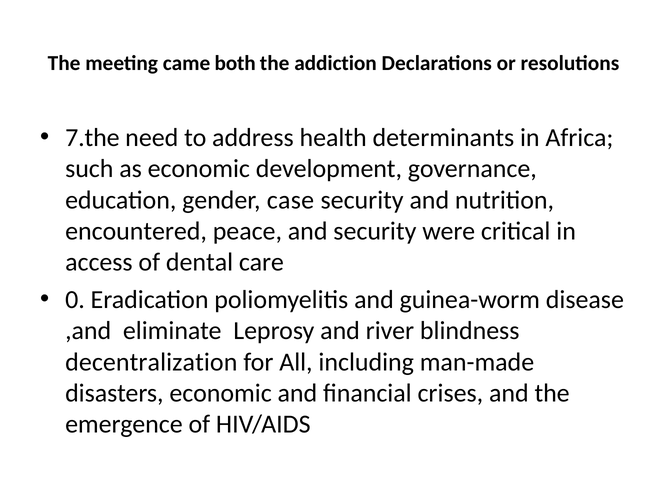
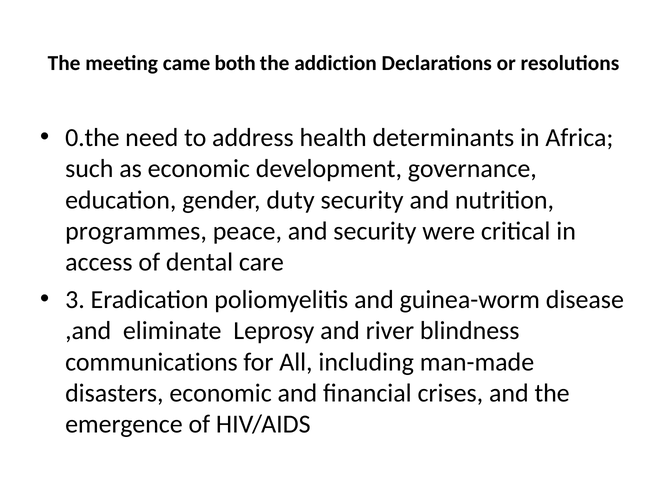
7.the: 7.the -> 0.the
case: case -> duty
encountered: encountered -> programmes
0: 0 -> 3
decentralization: decentralization -> communications
